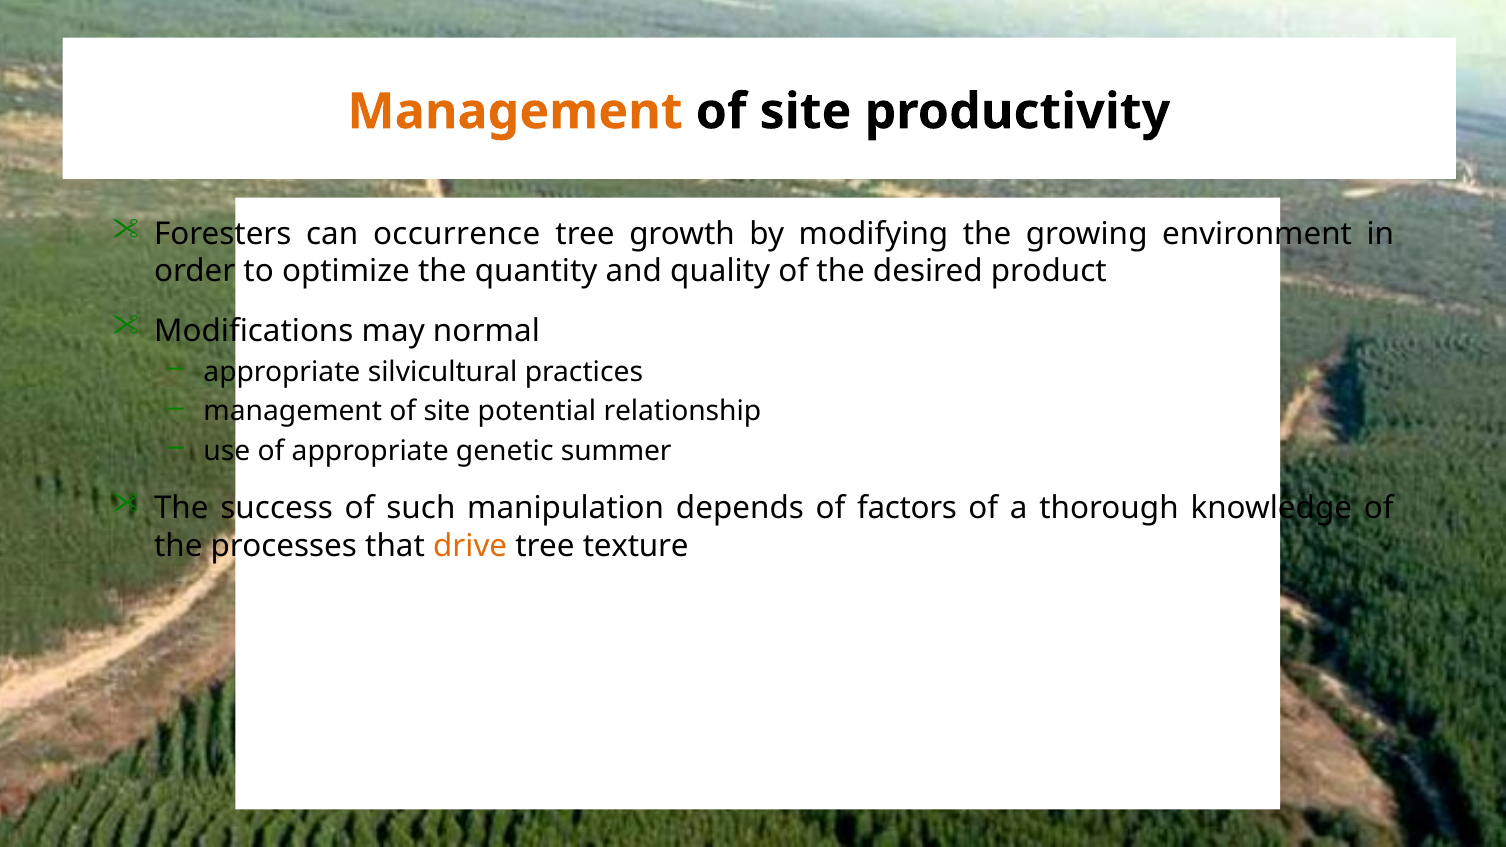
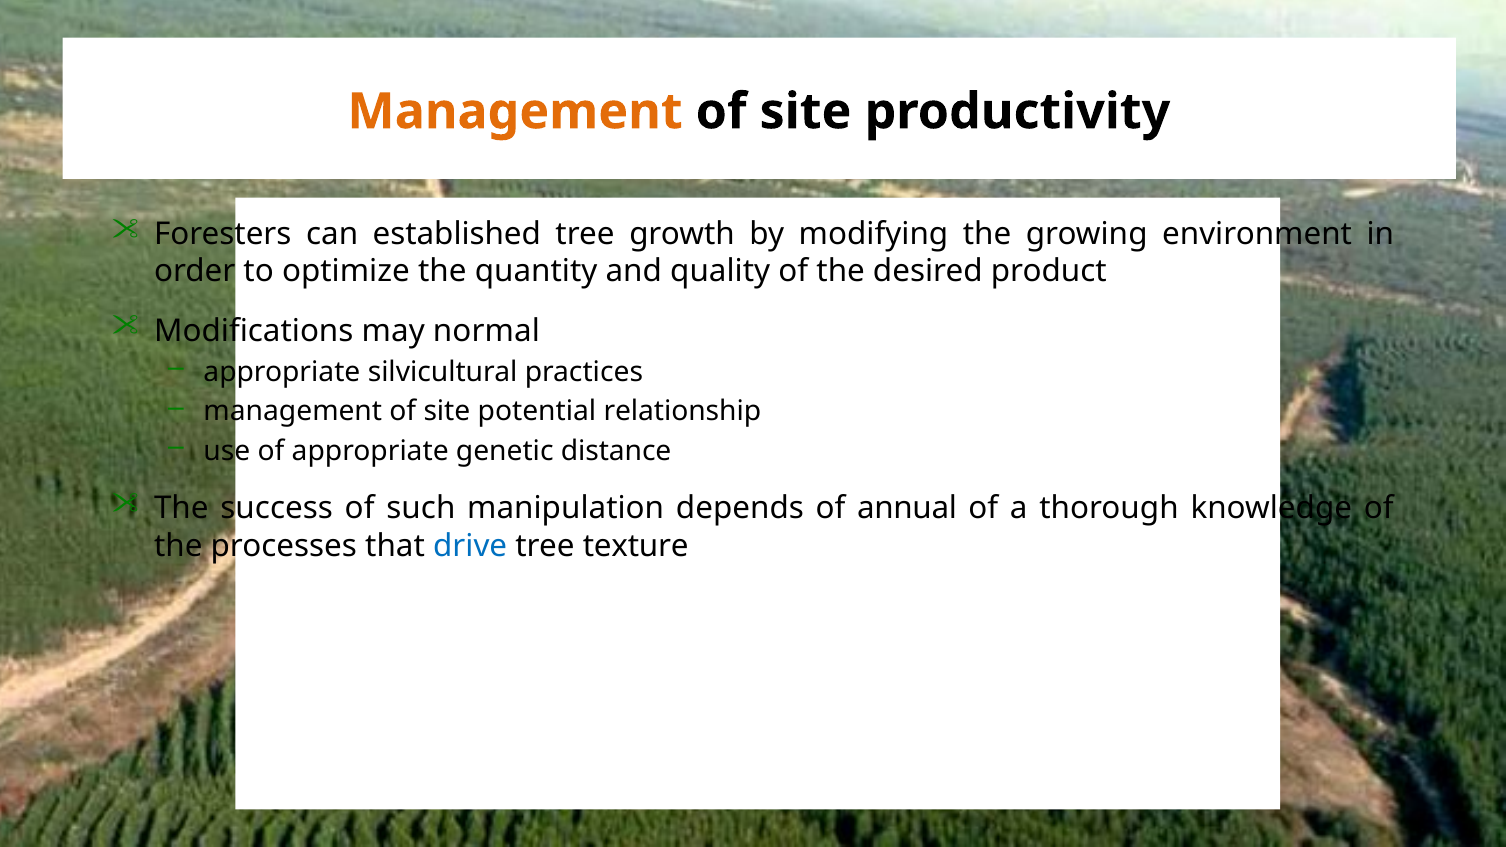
occurrence: occurrence -> established
summer: summer -> distance
factors: factors -> annual
drive colour: orange -> blue
